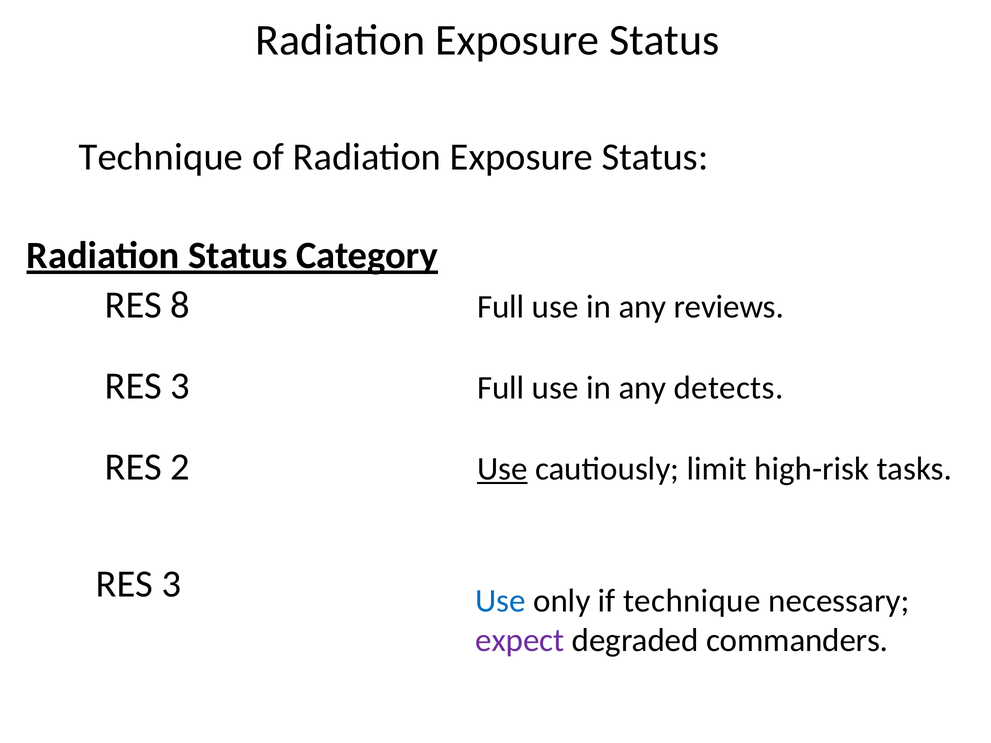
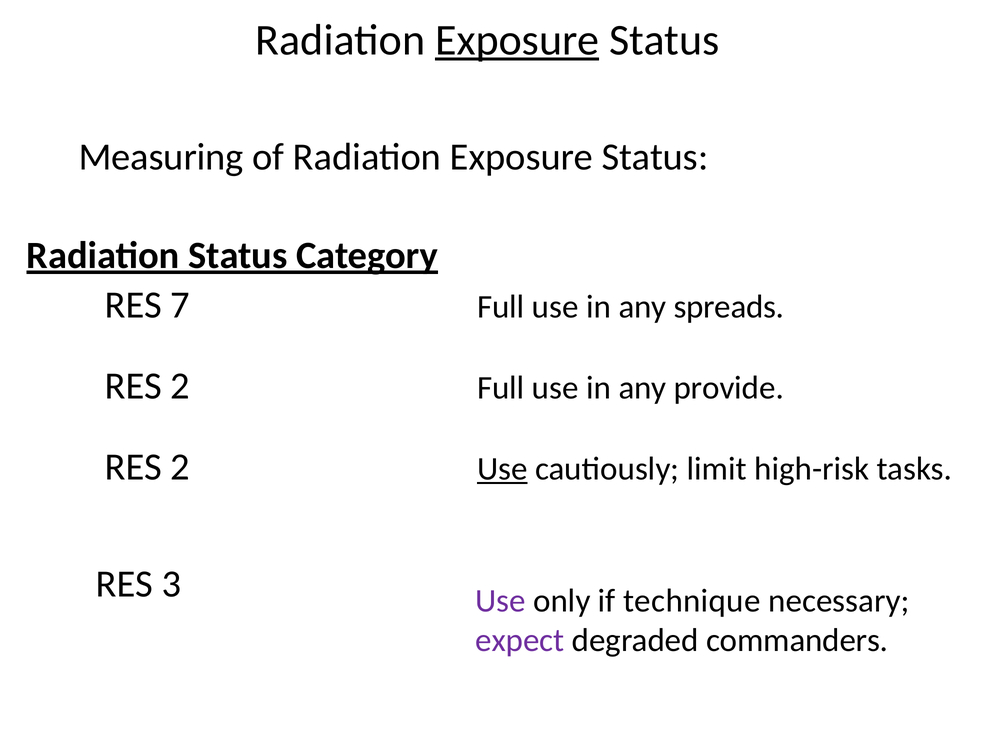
Exposure at (517, 40) underline: none -> present
Technique at (161, 157): Technique -> Measuring
8: 8 -> 7
reviews: reviews -> spreads
3 at (180, 386): 3 -> 2
detects: detects -> provide
Use at (501, 601) colour: blue -> purple
